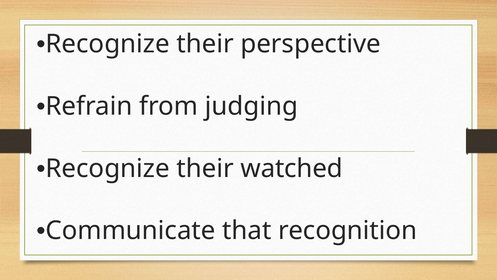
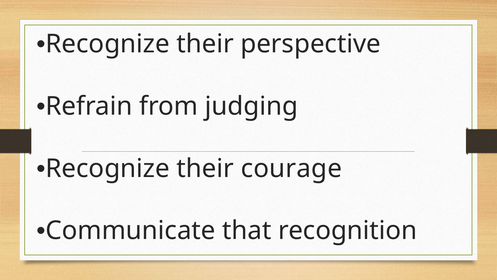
watched: watched -> courage
